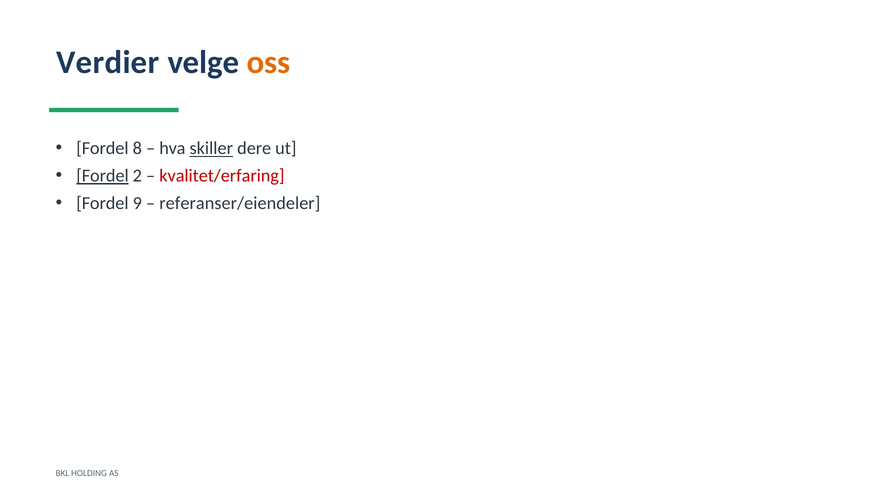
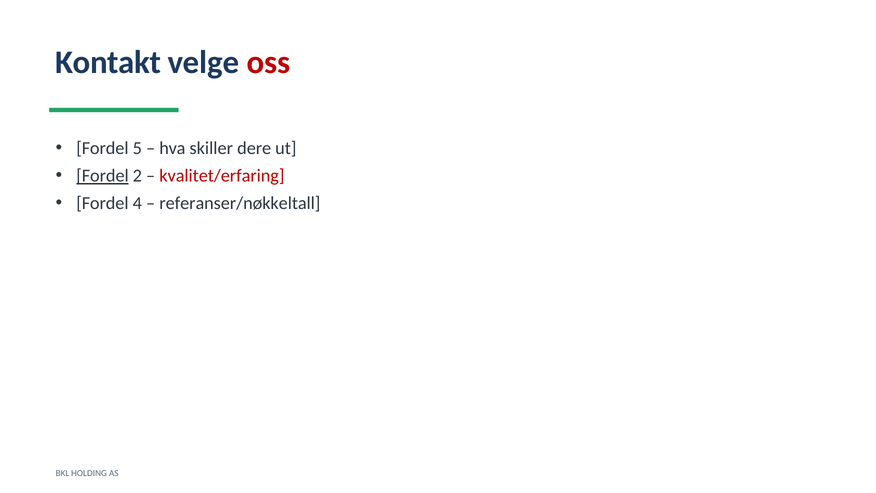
Verdier: Verdier -> Kontakt
oss colour: orange -> red
8: 8 -> 5
skiller underline: present -> none
9: 9 -> 4
referanser/eiendeler: referanser/eiendeler -> referanser/nøkkeltall
